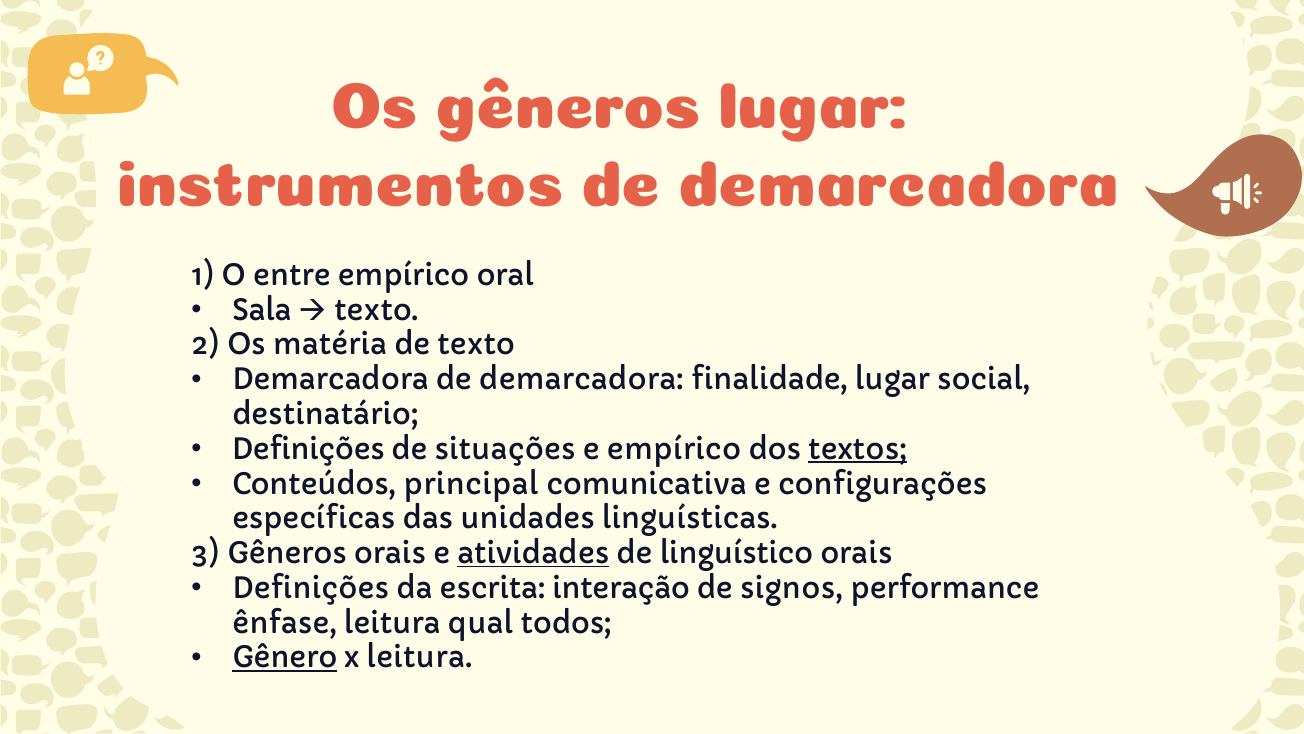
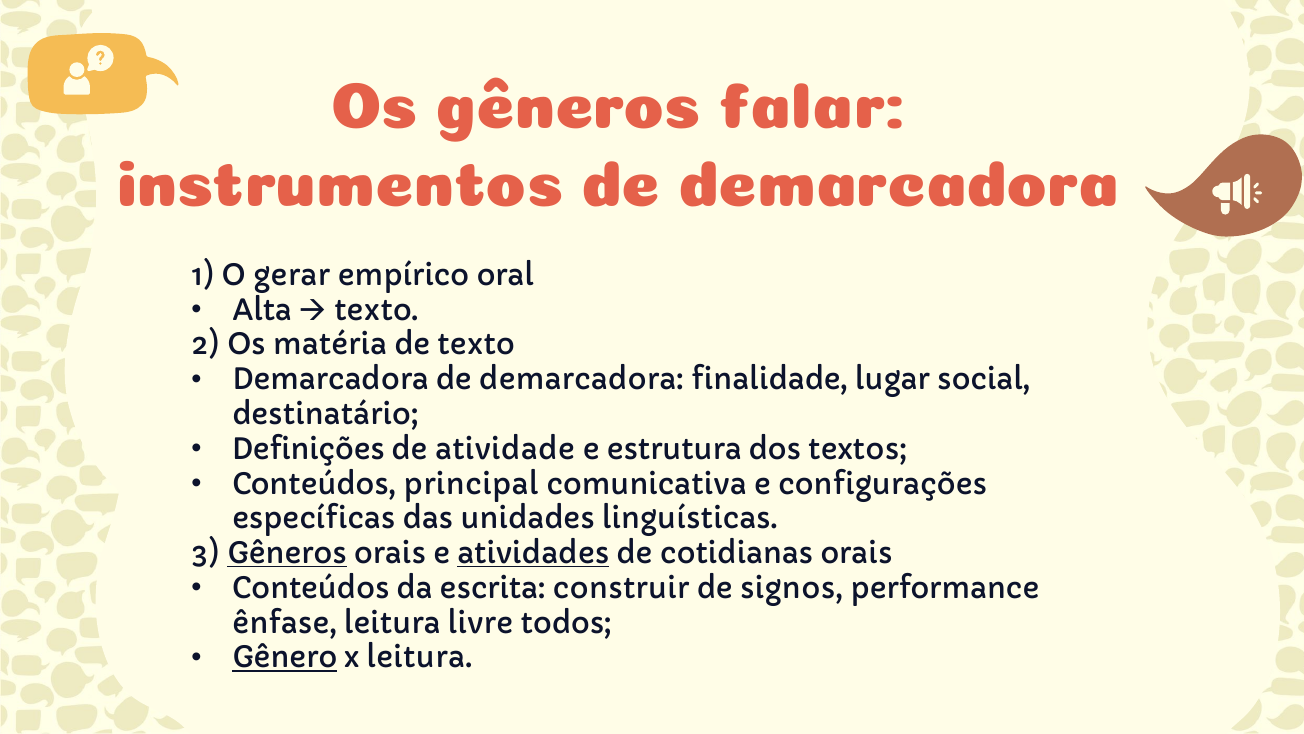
gêneros lugar: lugar -> falar
entre: entre -> gerar
Sala: Sala -> Alta
situações: situações -> atividade
e empírico: empírico -> estrutura
textos underline: present -> none
Gêneros at (287, 554) underline: none -> present
linguístico: linguístico -> cotidianas
Definições at (311, 588): Definições -> Conteúdos
interação: interação -> construir
qual: qual -> livre
